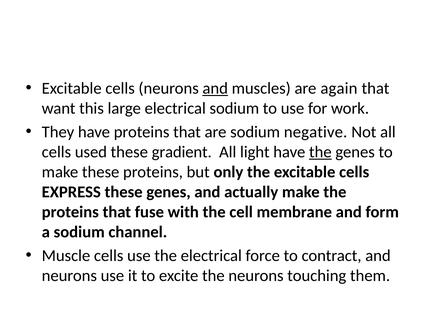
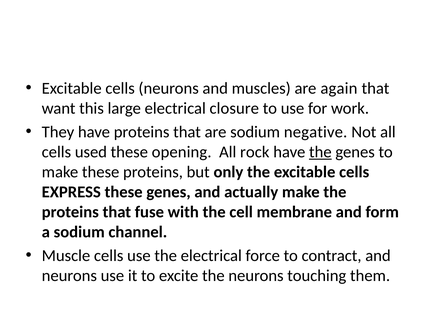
and at (215, 88) underline: present -> none
electrical sodium: sodium -> closure
gradient: gradient -> opening
light: light -> rock
